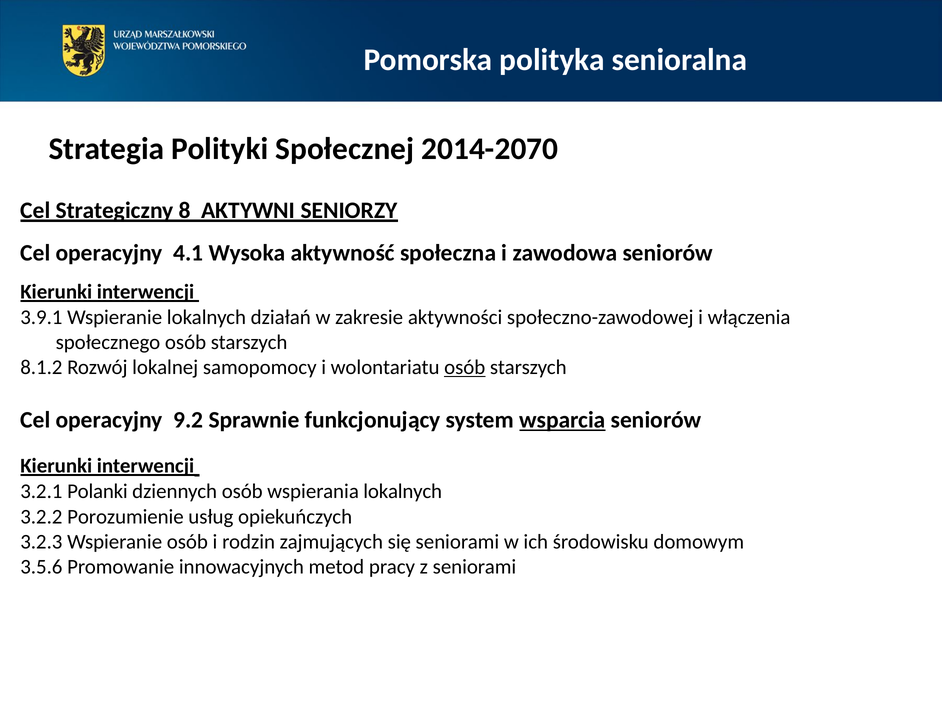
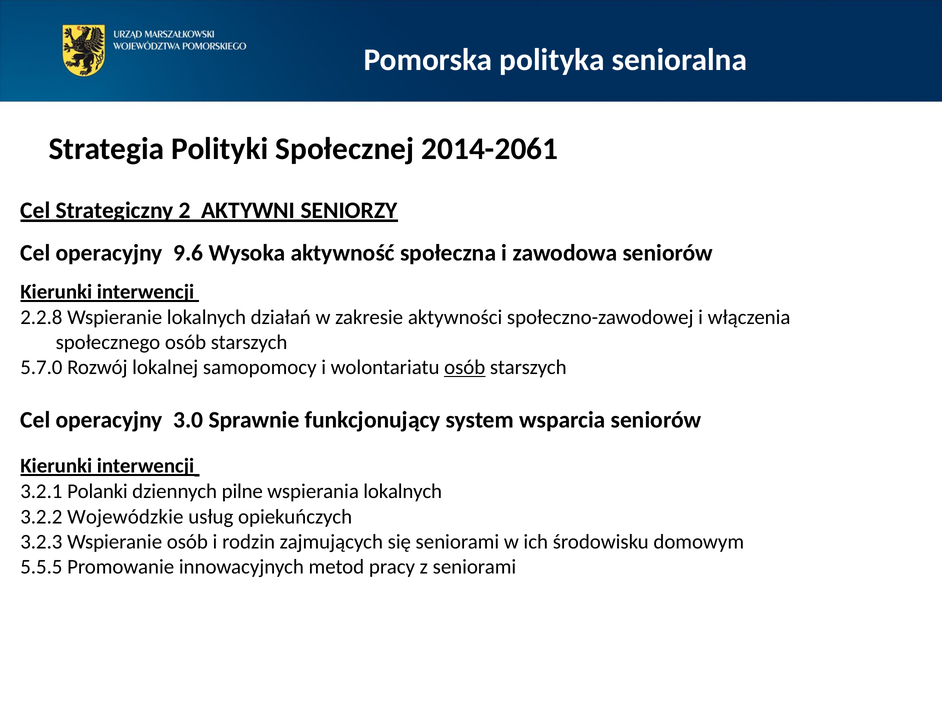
2014-2070: 2014-2070 -> 2014-2061
8: 8 -> 2
4.1: 4.1 -> 9.6
3.9.1: 3.9.1 -> 2.2.8
8.1.2: 8.1.2 -> 5.7.0
9.2: 9.2 -> 3.0
wsparcia underline: present -> none
dziennych osób: osób -> pilne
Porozumienie: Porozumienie -> Wojewódzkie
3.5.6: 3.5.6 -> 5.5.5
